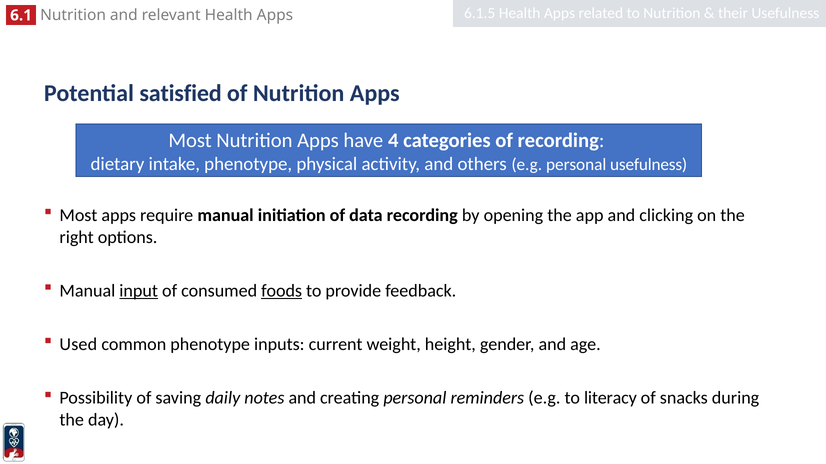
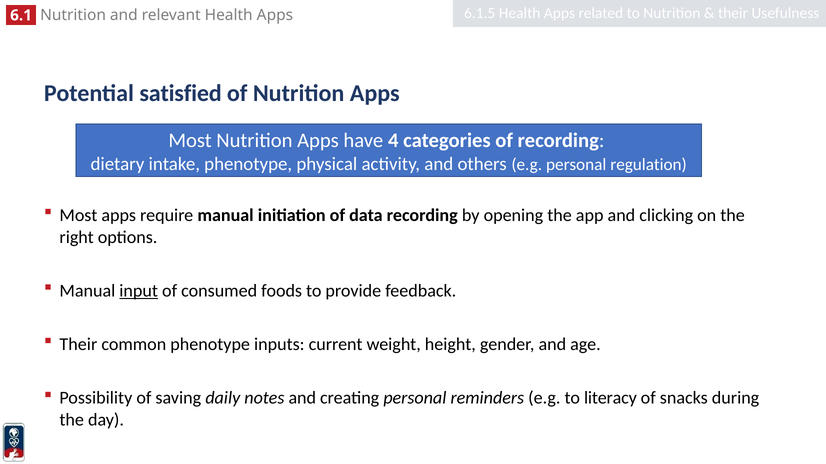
personal usefulness: usefulness -> regulation
foods underline: present -> none
Used at (78, 345): Used -> Their
